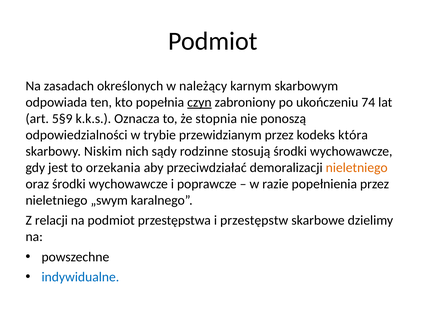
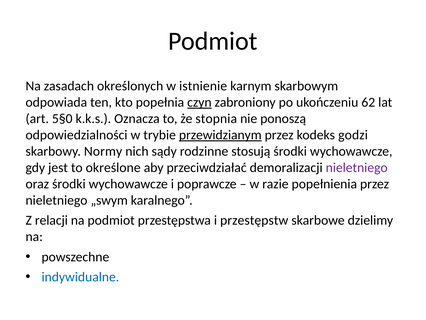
należący: należący -> istnienie
74: 74 -> 62
5§9: 5§9 -> 5§0
przewidzianym underline: none -> present
która: która -> godzi
Niskim: Niskim -> Normy
orzekania: orzekania -> określone
nieletniego at (357, 167) colour: orange -> purple
